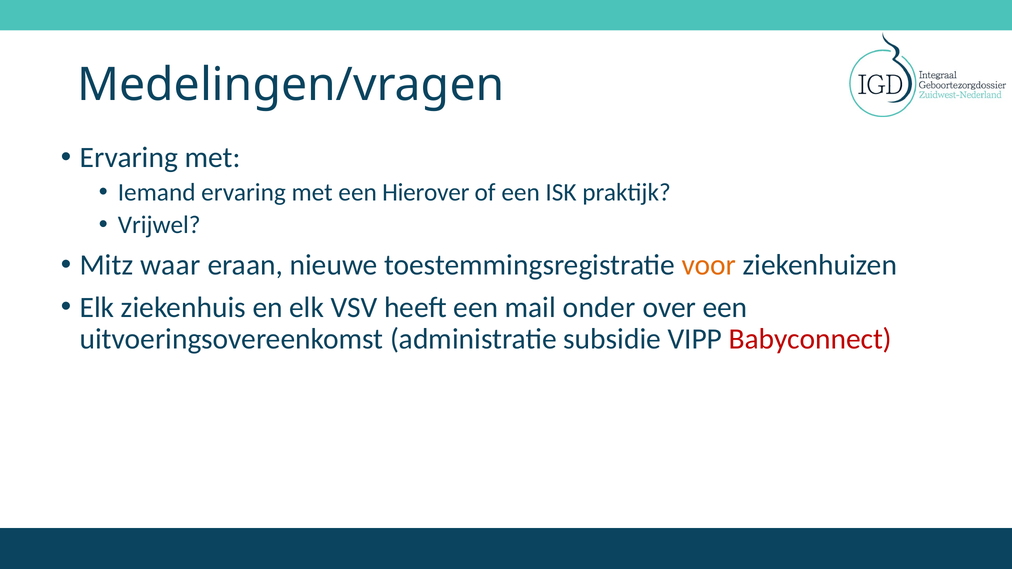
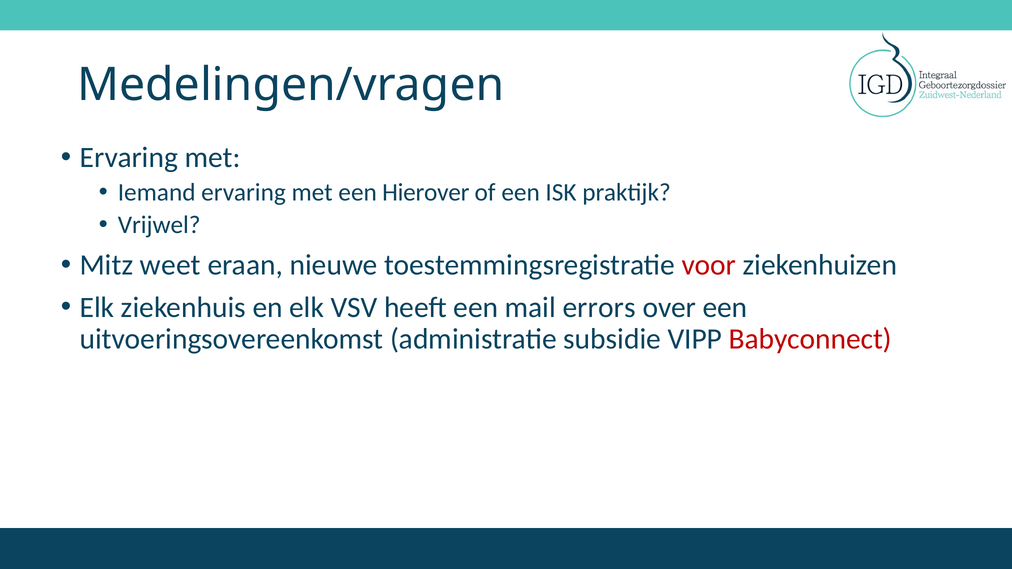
waar: waar -> weet
voor colour: orange -> red
onder: onder -> errors
